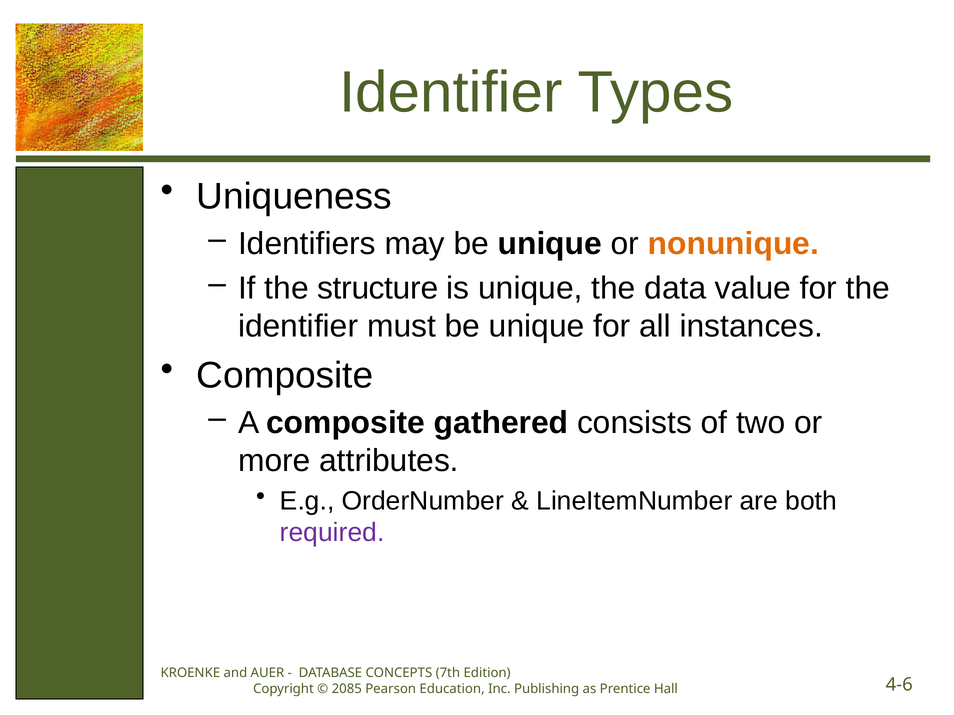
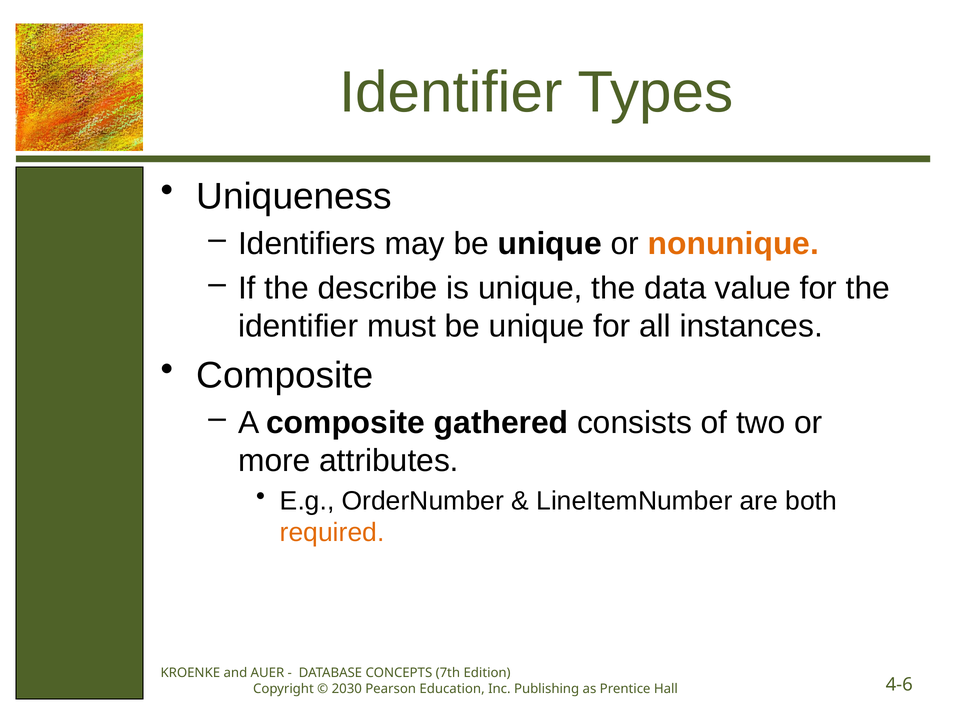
structure: structure -> describe
required colour: purple -> orange
2085: 2085 -> 2030
